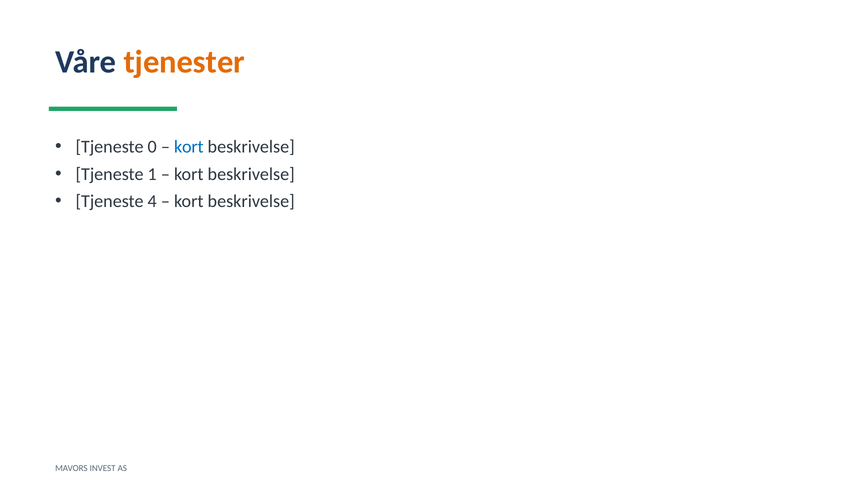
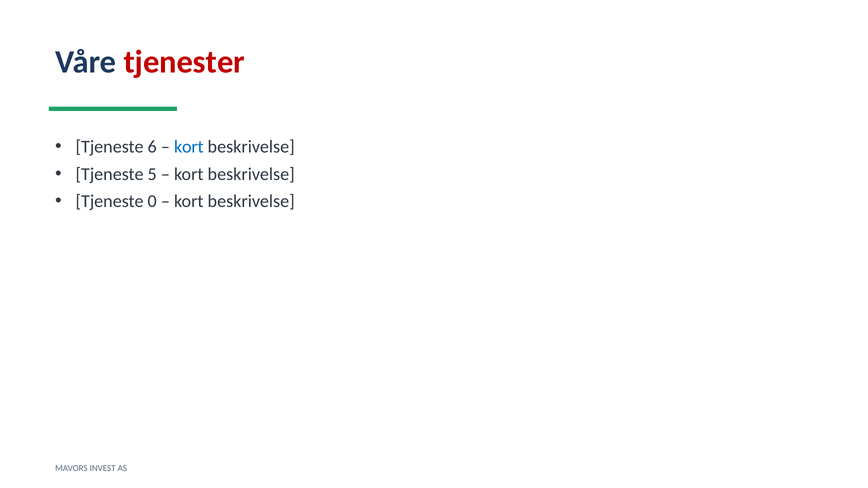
tjenester colour: orange -> red
0: 0 -> 6
1: 1 -> 5
4: 4 -> 0
